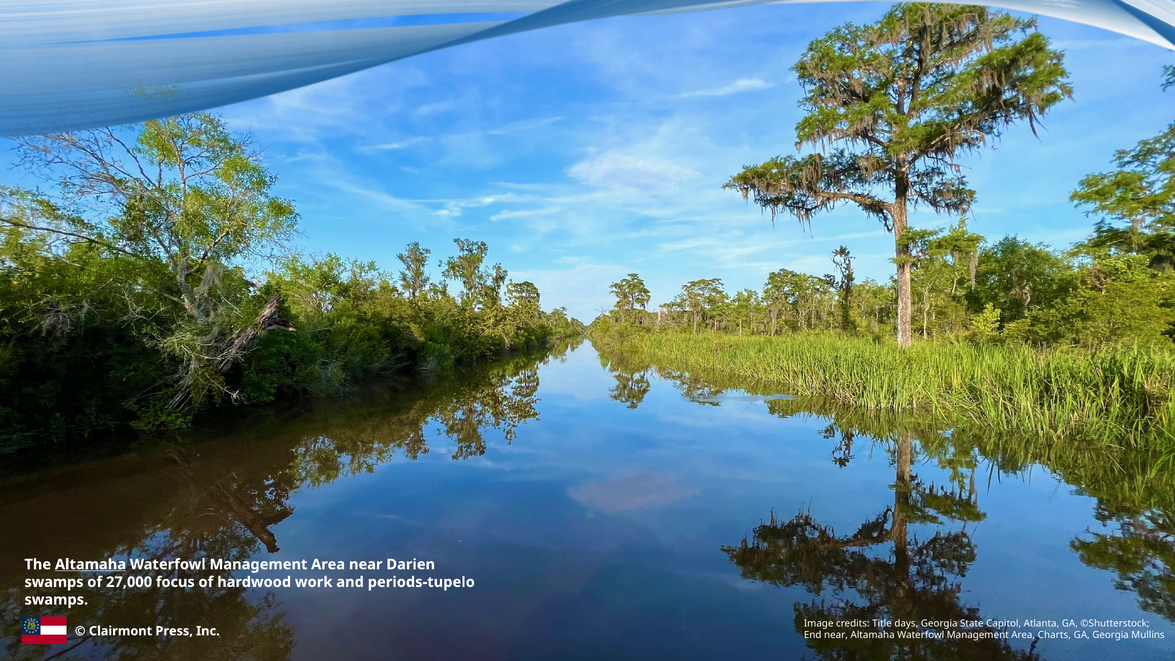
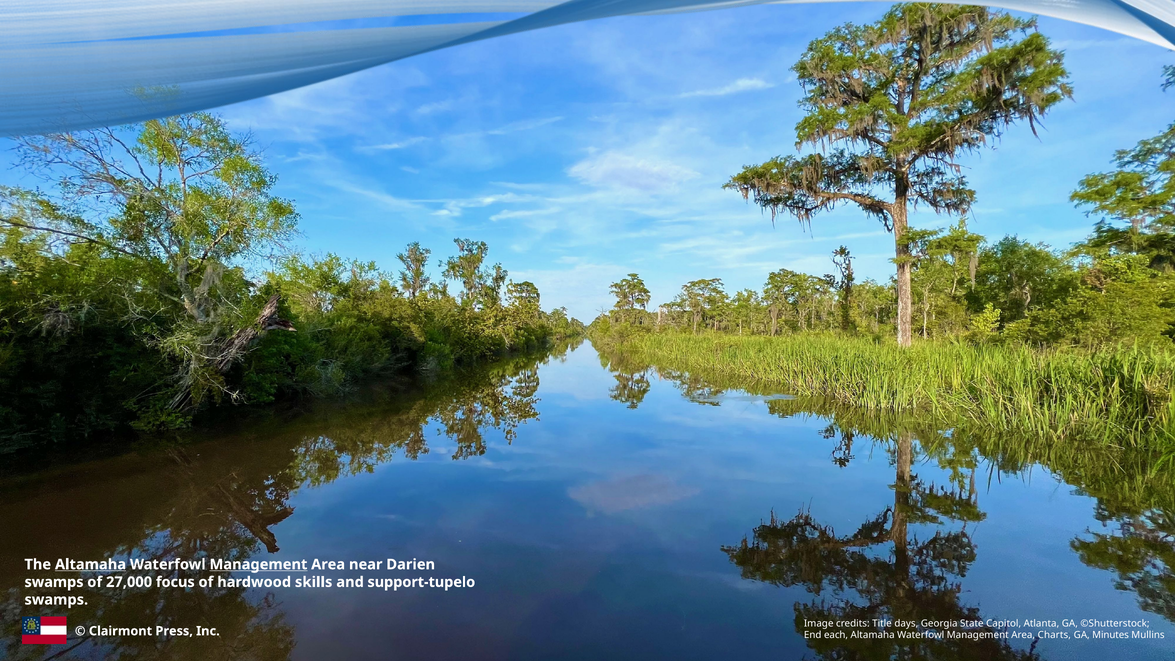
Management at (258, 564) underline: none -> present
work: work -> skills
periods-tupelo: periods-tupelo -> support-tupelo
End near: near -> each
GA Georgia: Georgia -> Minutes
